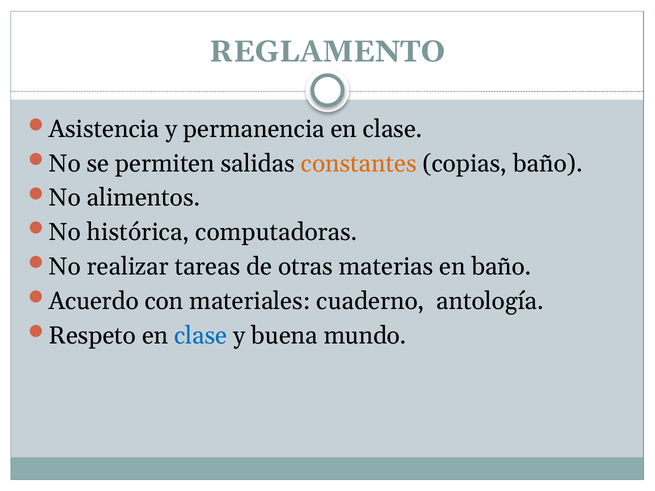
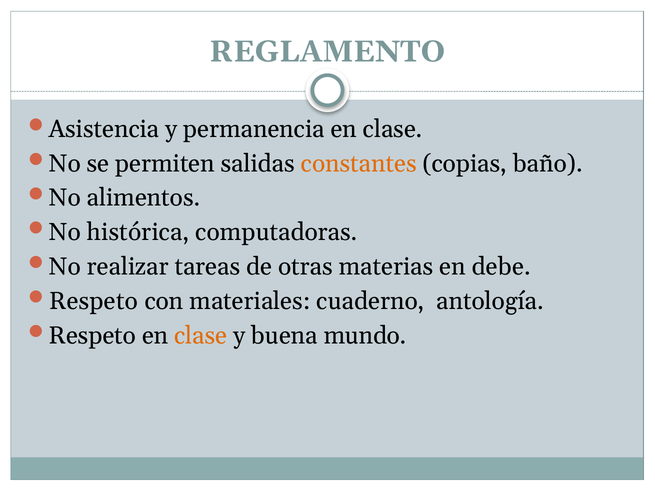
en baño: baño -> debe
Acuerdo at (94, 301): Acuerdo -> Respeto
clase at (201, 336) colour: blue -> orange
